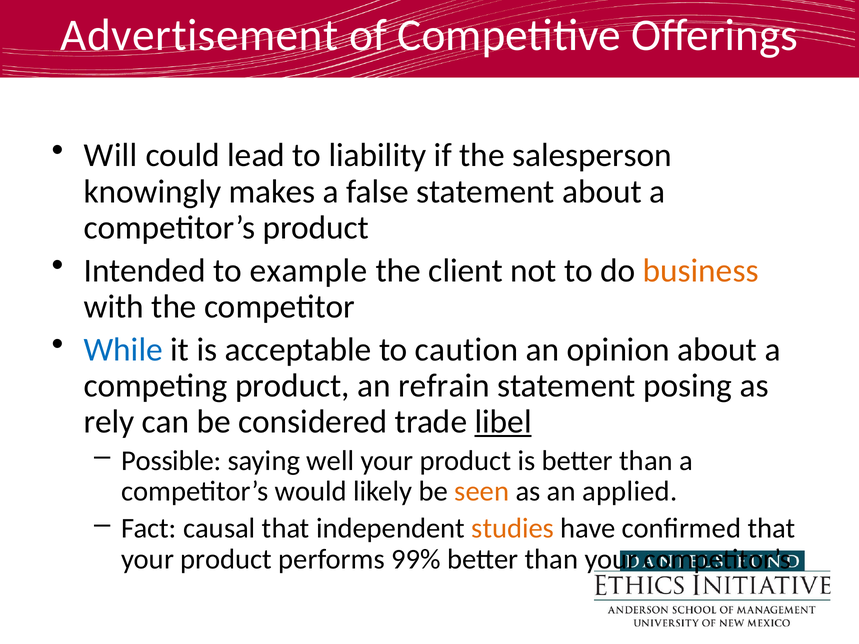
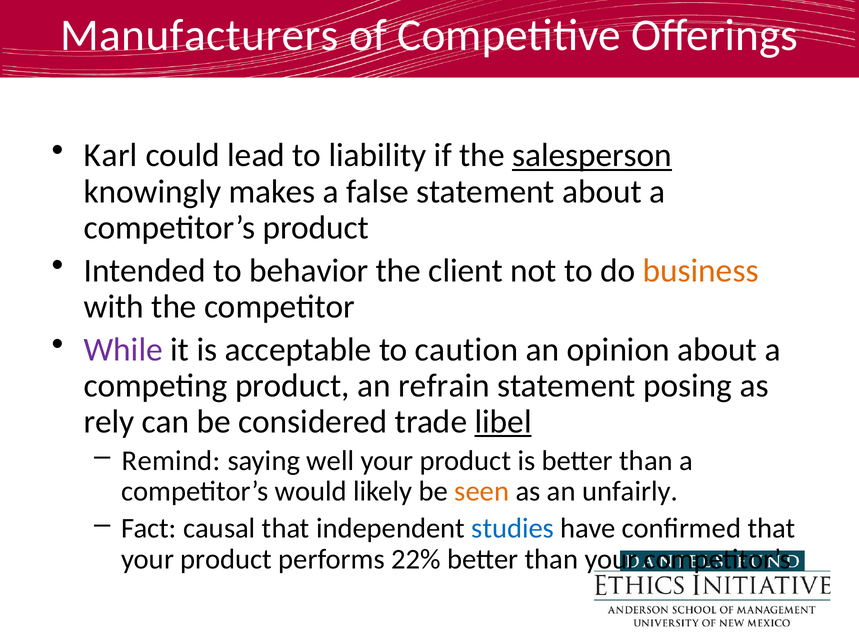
Advertisement: Advertisement -> Manufacturers
Will: Will -> Karl
salesperson underline: none -> present
example: example -> behavior
While colour: blue -> purple
Possible: Possible -> Remind
applied: applied -> unfairly
studies colour: orange -> blue
99%: 99% -> 22%
